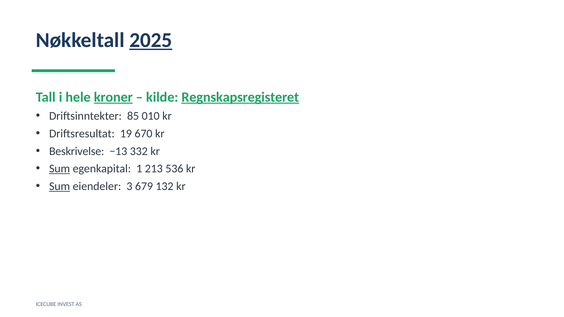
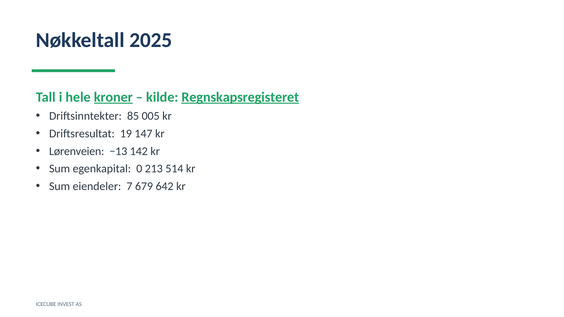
2025 underline: present -> none
010: 010 -> 005
670: 670 -> 147
Beskrivelse: Beskrivelse -> Lørenveien
332: 332 -> 142
Sum at (60, 169) underline: present -> none
1: 1 -> 0
536: 536 -> 514
Sum at (60, 187) underline: present -> none
3: 3 -> 7
132: 132 -> 642
